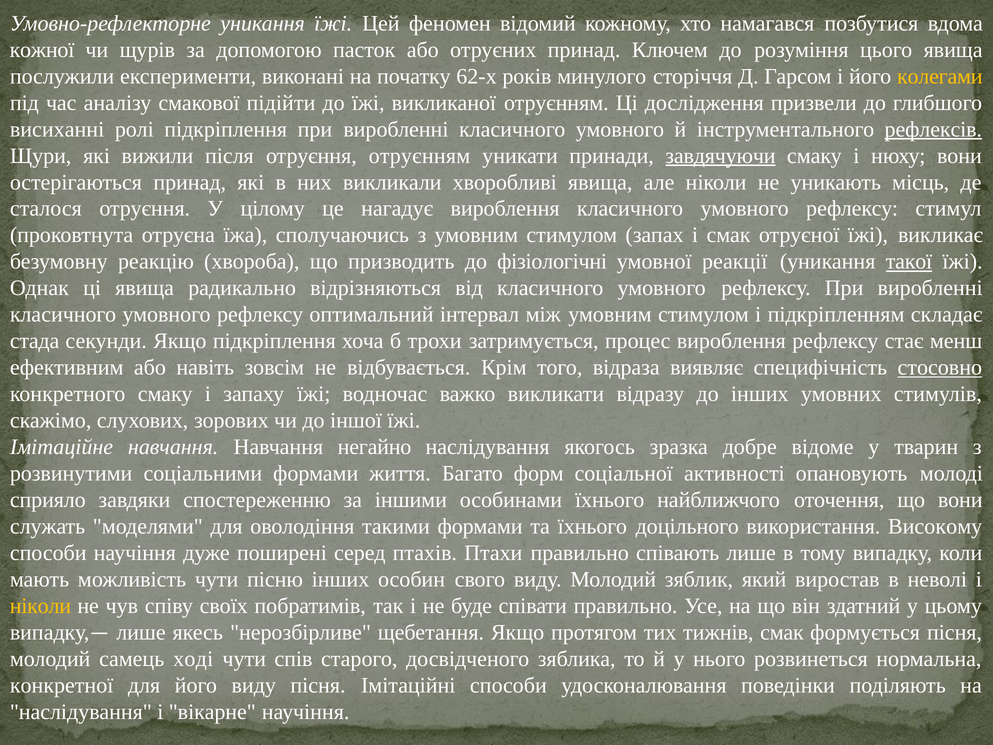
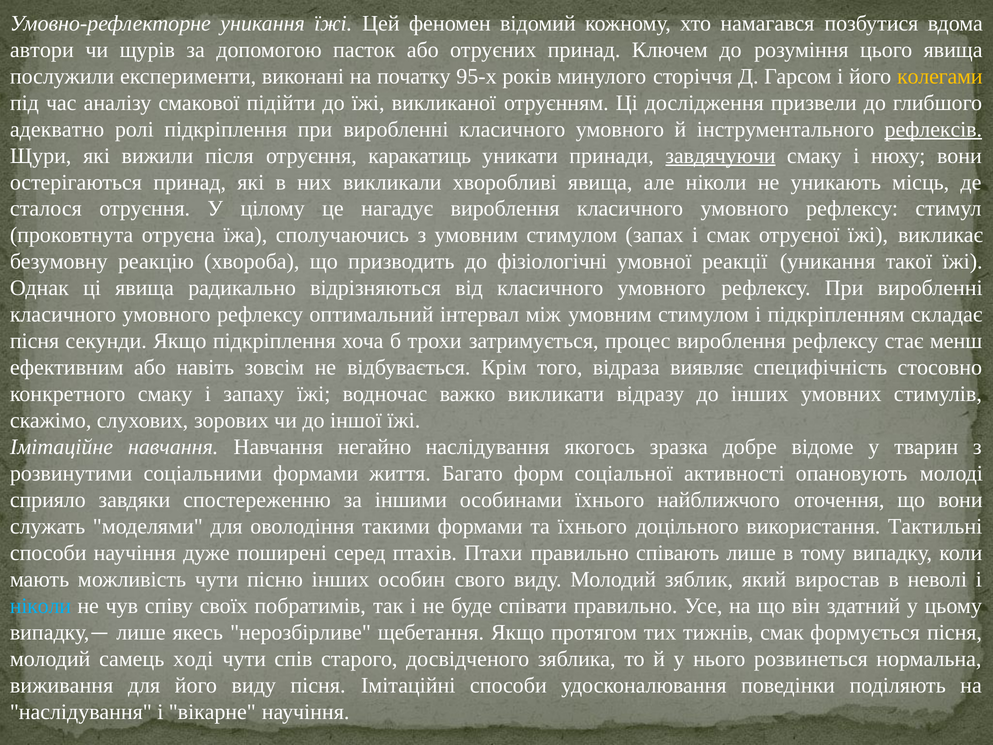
кожної: кожної -> автори
62-х: 62-х -> 95-х
висиханні: висиханні -> адекватно
отруєння отруєнням: отруєнням -> каракатиць
такої underline: present -> none
стада at (35, 341): стада -> пісня
стосовно underline: present -> none
Високому: Високому -> Тактильні
ніколи at (40, 606) colour: yellow -> light blue
конкретної: конкретної -> виживання
